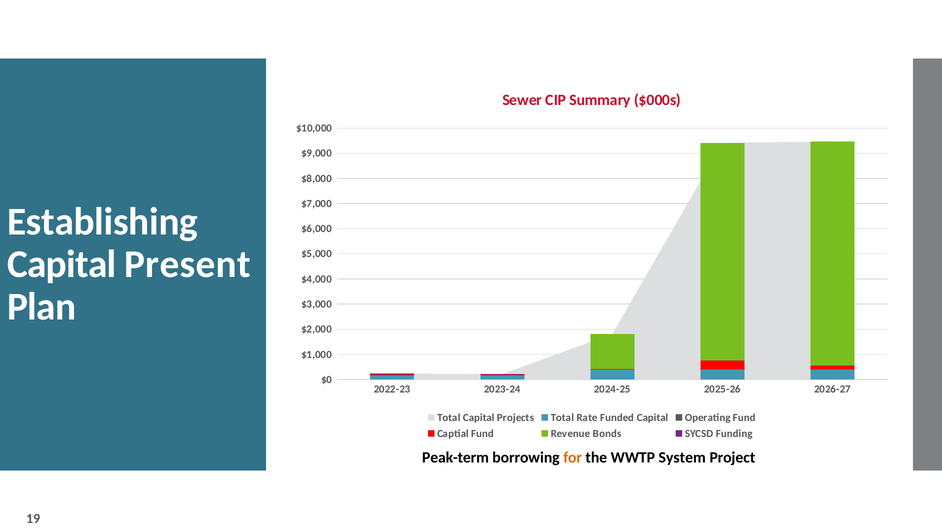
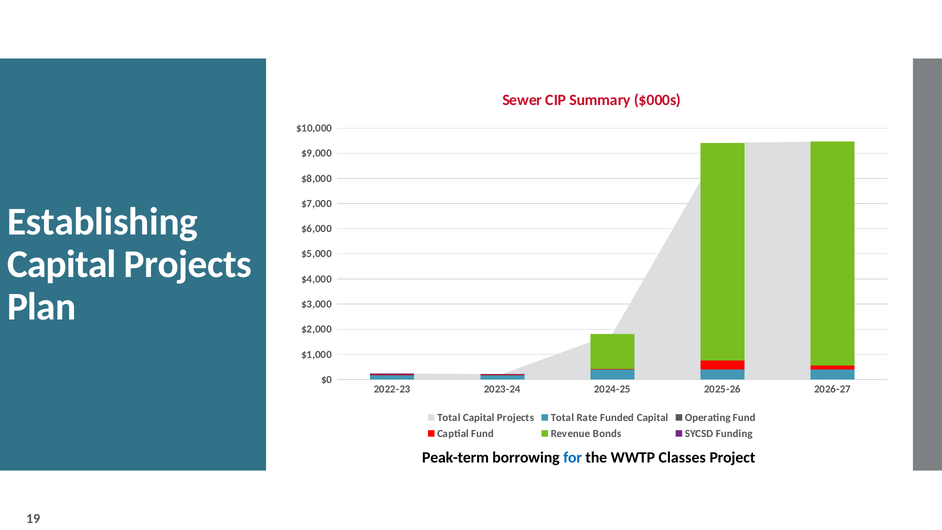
Present at (187, 264): Present -> Projects
for colour: orange -> blue
System: System -> Classes
